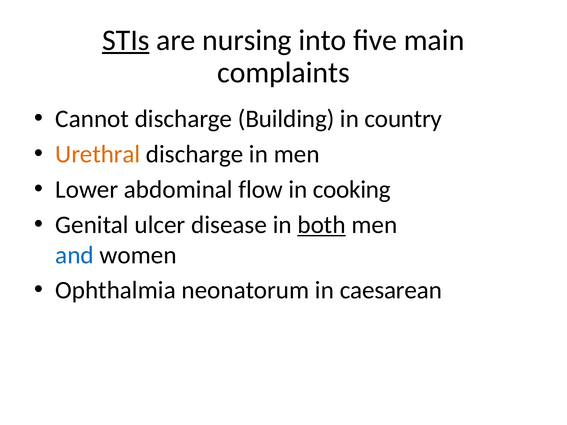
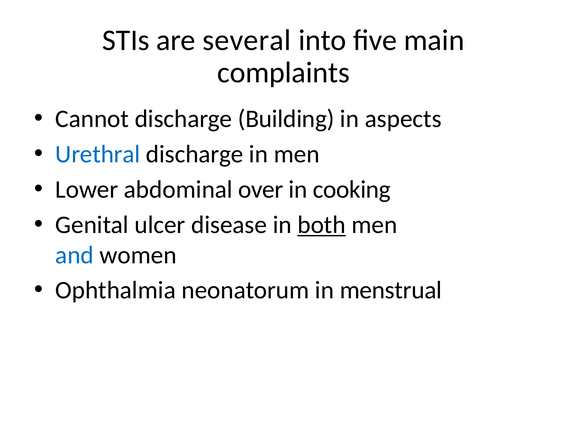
STIs underline: present -> none
nursing: nursing -> several
country: country -> aspects
Urethral colour: orange -> blue
flow: flow -> over
caesarean: caesarean -> menstrual
